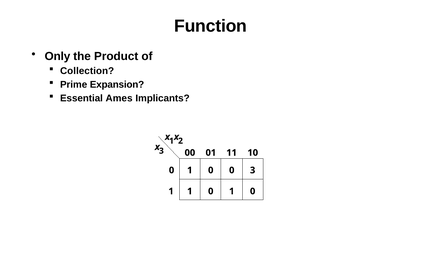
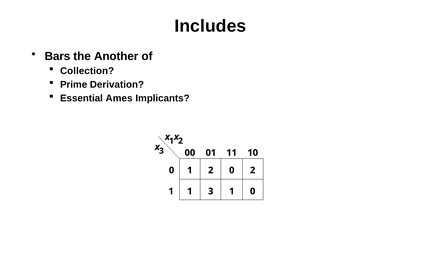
Function: Function -> Includes
Only: Only -> Bars
Product: Product -> Another
Expansion: Expansion -> Derivation
0 at (211, 170): 0 -> 2
0 3: 3 -> 2
0 at (211, 191): 0 -> 3
